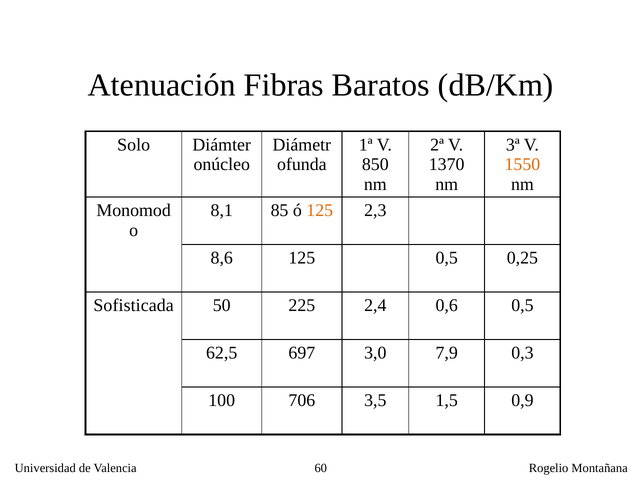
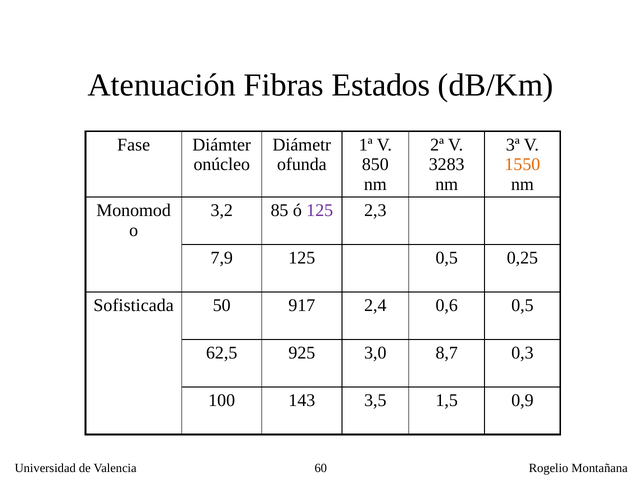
Baratos: Baratos -> Estados
Solo: Solo -> Fase
1370: 1370 -> 3283
8,1: 8,1 -> 3,2
125 at (320, 211) colour: orange -> purple
8,6: 8,6 -> 7,9
225: 225 -> 917
697: 697 -> 925
7,9: 7,9 -> 8,7
706: 706 -> 143
